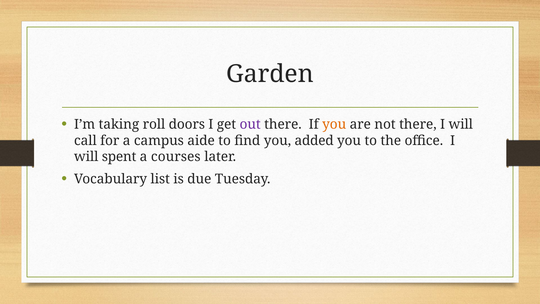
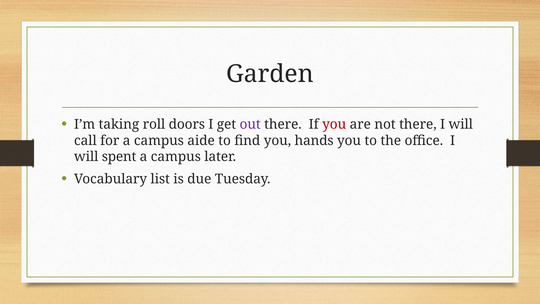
you at (334, 124) colour: orange -> red
added: added -> hands
courses at (176, 157): courses -> campus
